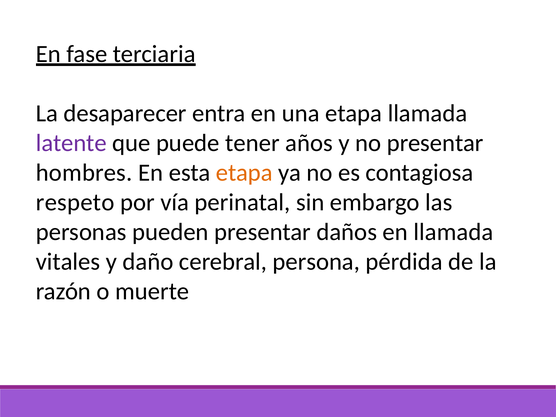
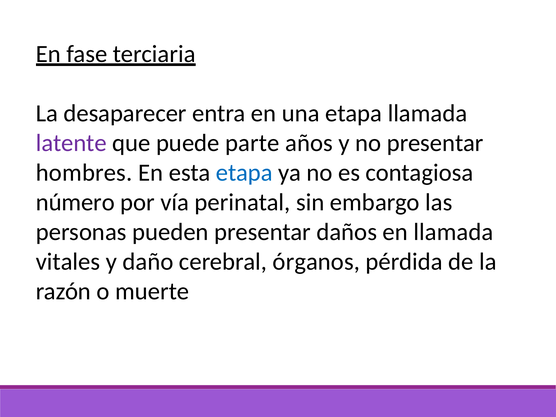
tener: tener -> parte
etapa at (244, 173) colour: orange -> blue
respeto: respeto -> número
persona: persona -> órganos
